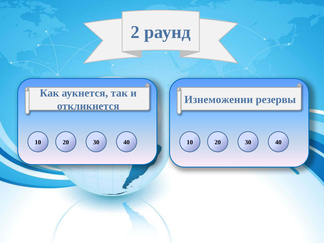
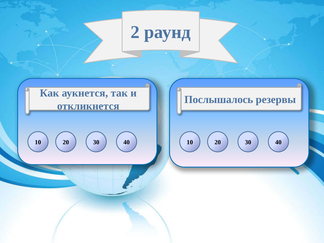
Изнеможении: Изнеможении -> Послышалось
